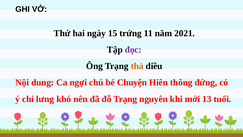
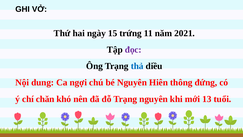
thả colour: orange -> blue
bé Chuyện: Chuyện -> Nguyên
lưng: lưng -> chăn
